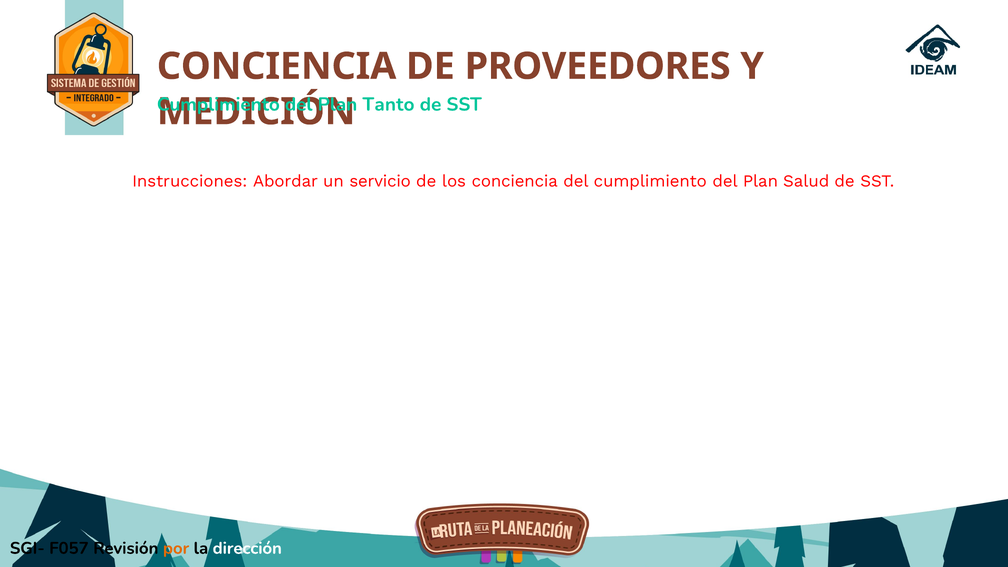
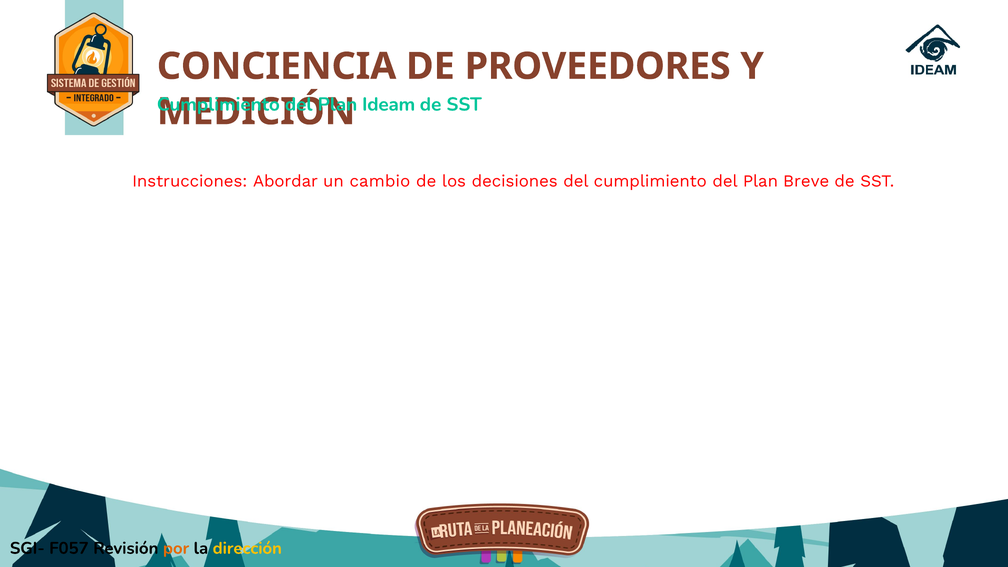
Tanto: Tanto -> Ideam
servicio: servicio -> cambio
los conciencia: conciencia -> decisiones
Salud: Salud -> Breve
dirección colour: white -> yellow
